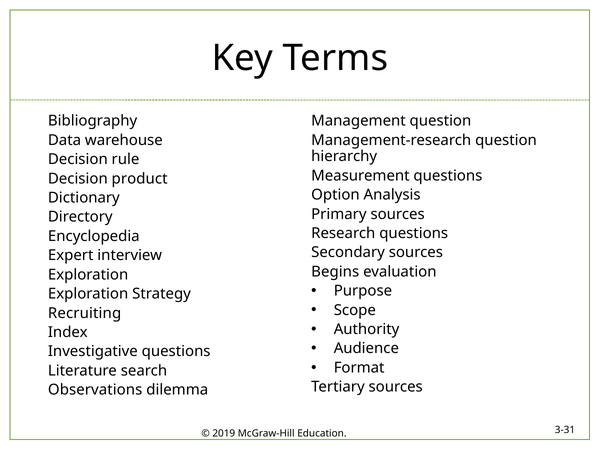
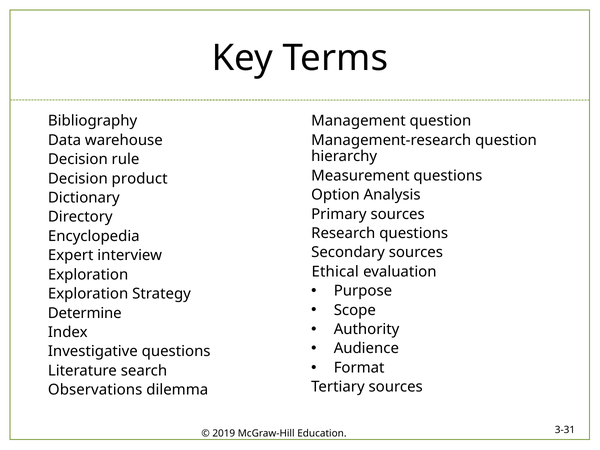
Begins: Begins -> Ethical
Recruiting: Recruiting -> Determine
